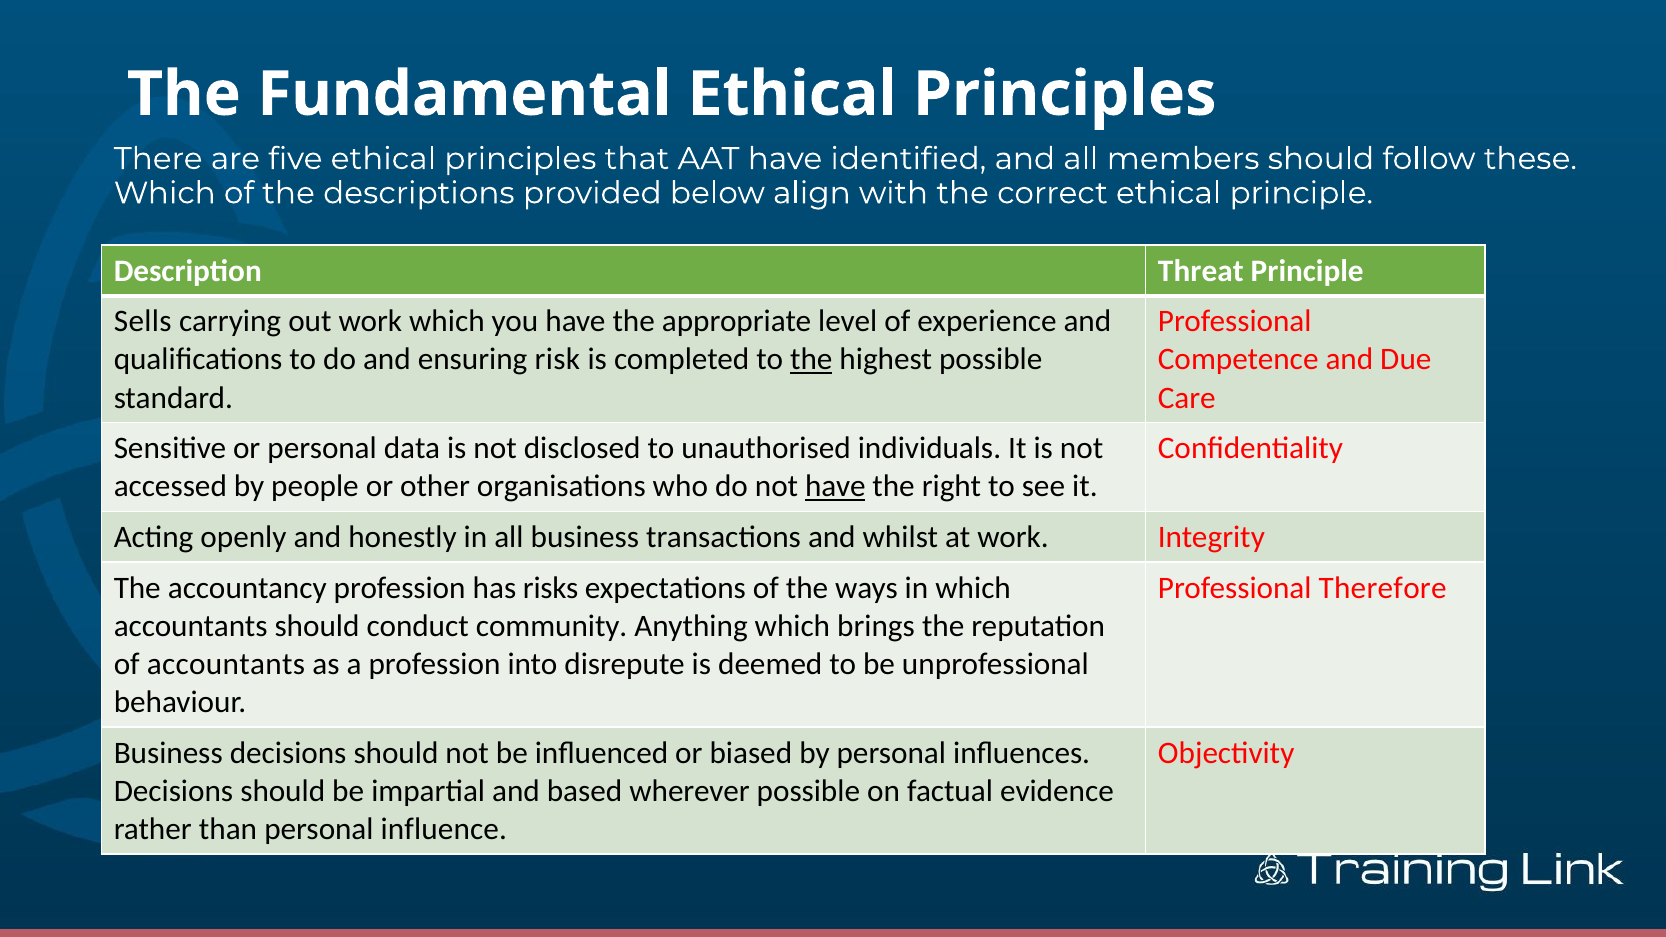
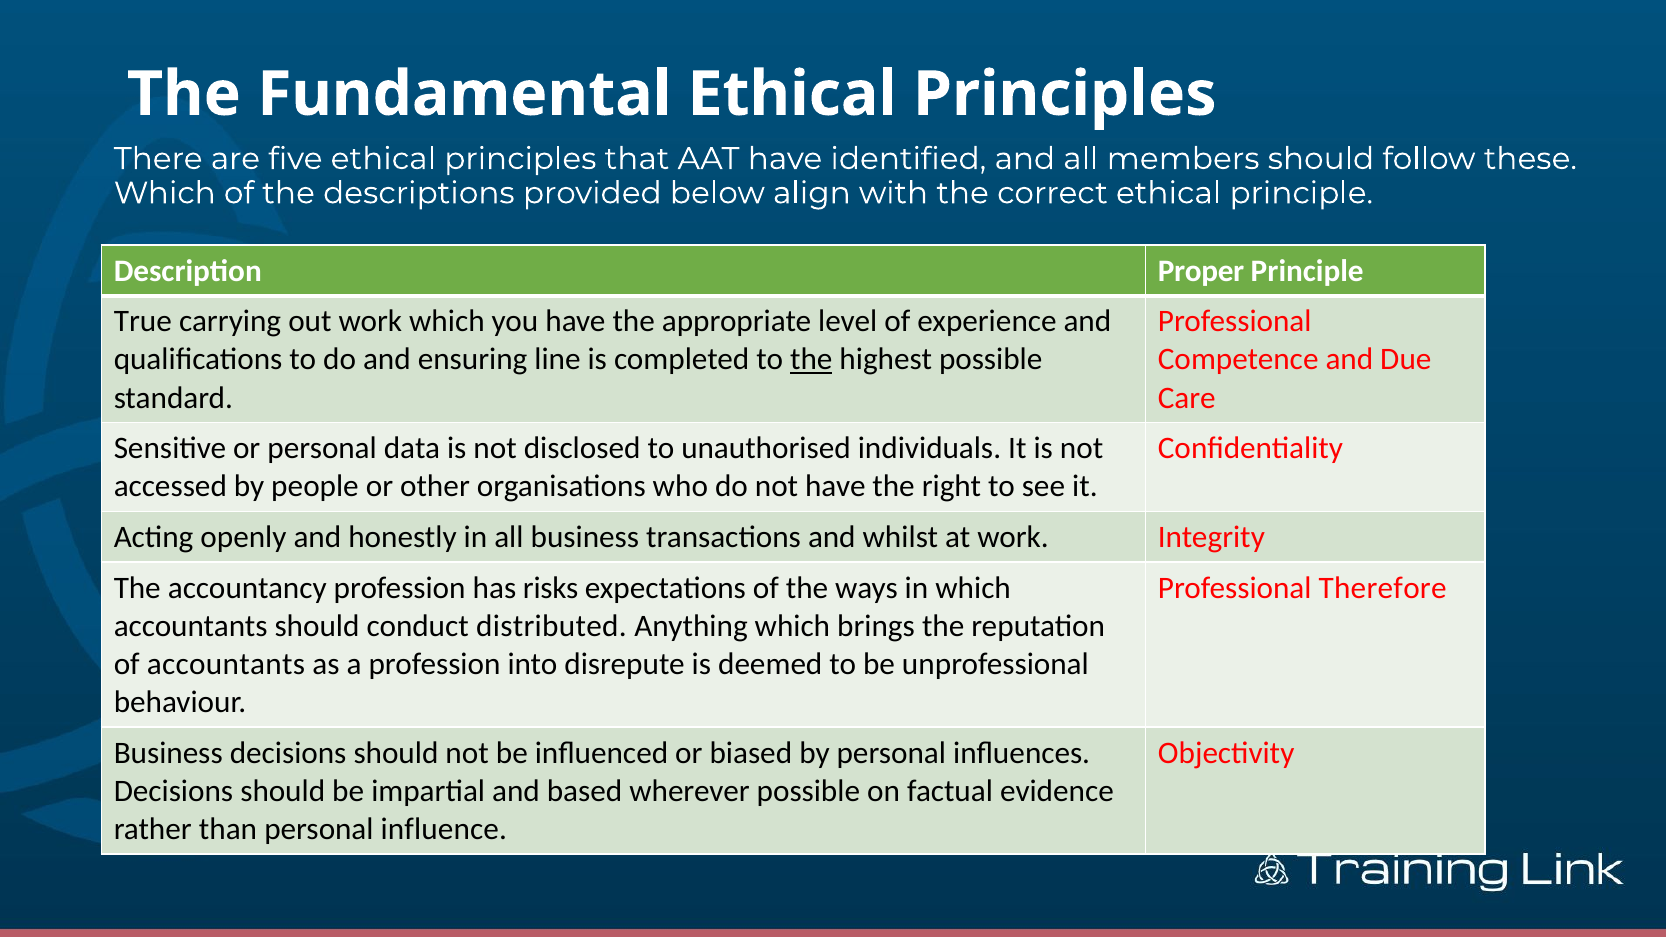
Threat: Threat -> Proper
Sells: Sells -> True
risk: risk -> line
have at (835, 487) underline: present -> none
community: community -> distributed
